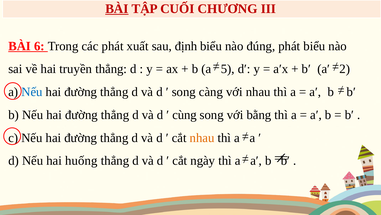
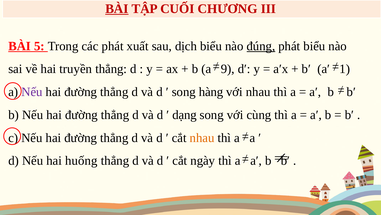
6: 6 -> 5
định: định -> dịch
đúng underline: none -> present
5: 5 -> 9
2: 2 -> 1
Nếu at (32, 92) colour: blue -> purple
càng: càng -> hàng
cùng: cùng -> dạng
bằng: bằng -> cùng
